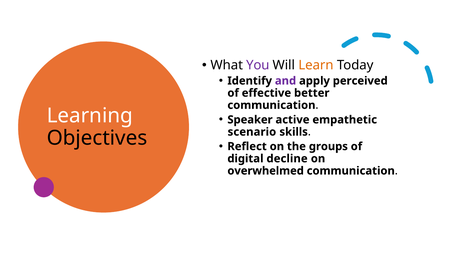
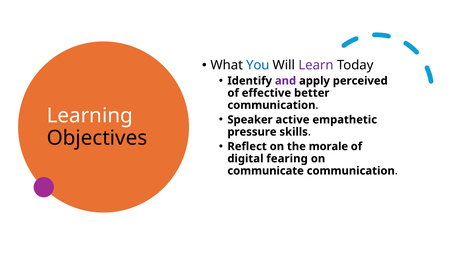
You colour: purple -> blue
Learn colour: orange -> purple
scenario: scenario -> pressure
groups: groups -> morale
decline: decline -> fearing
overwhelmed: overwhelmed -> communicate
